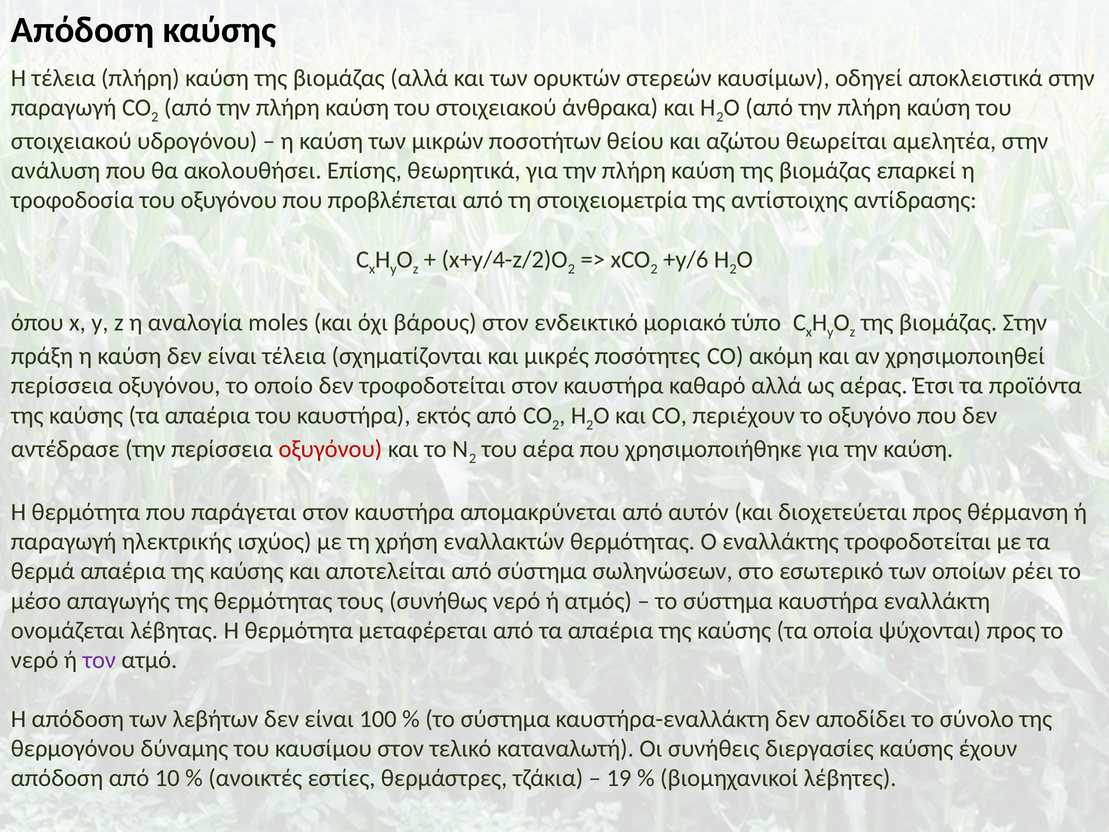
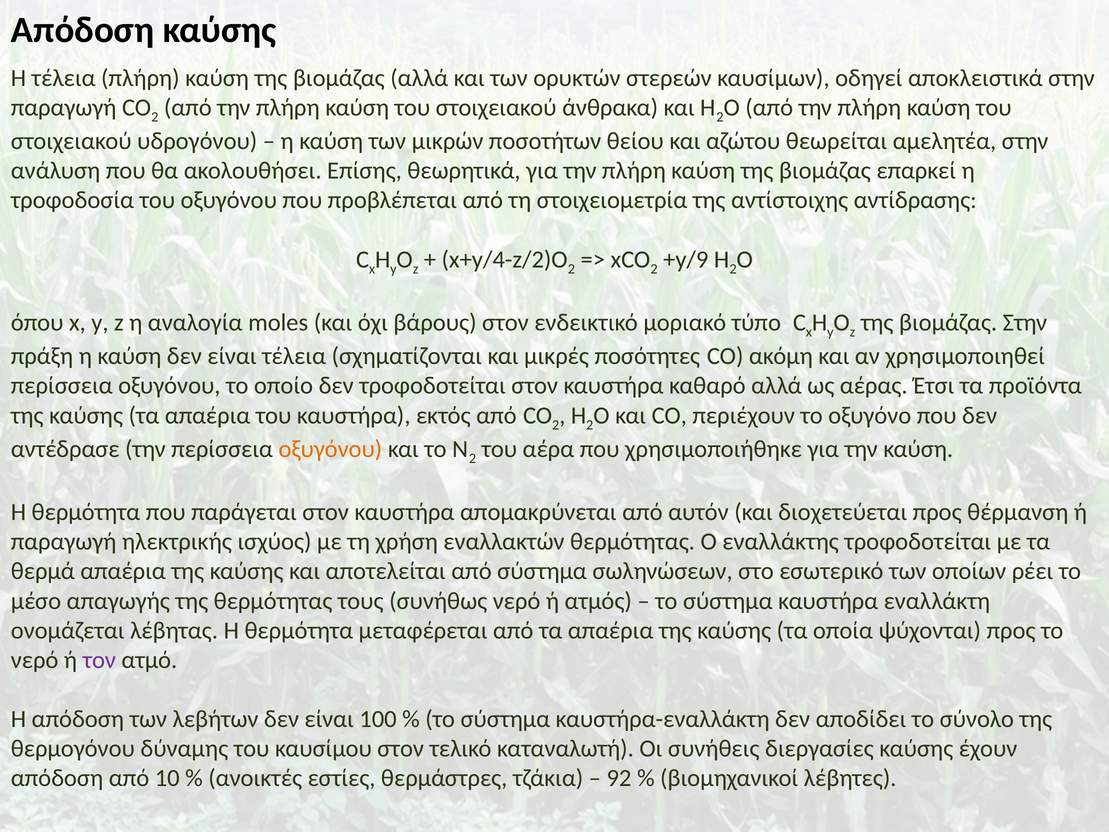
+y/6: +y/6 -> +y/9
οξυγόνου at (330, 449) colour: red -> orange
19: 19 -> 92
